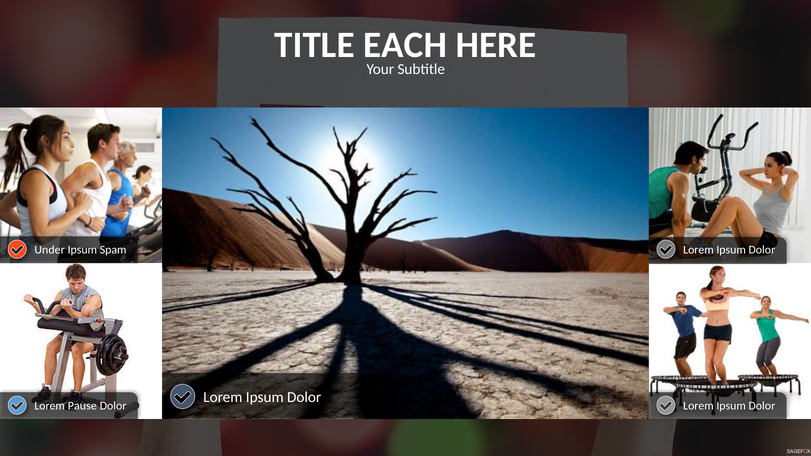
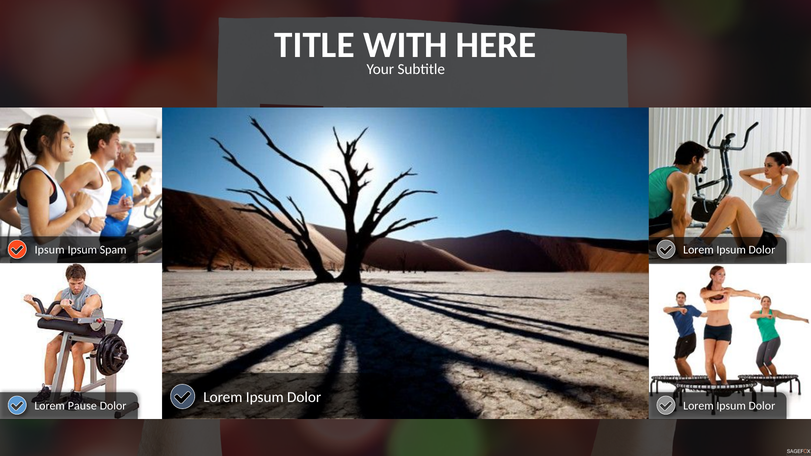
EACH: EACH -> WITH
Under at (50, 250): Under -> Ipsum
